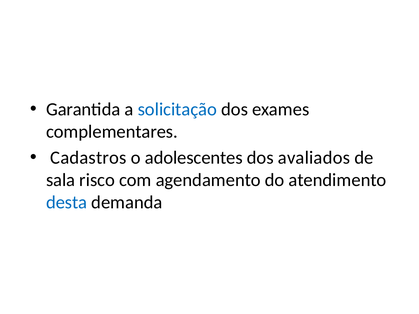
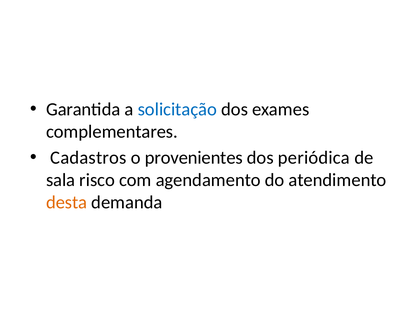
adolescentes: adolescentes -> provenientes
avaliados: avaliados -> periódica
desta colour: blue -> orange
